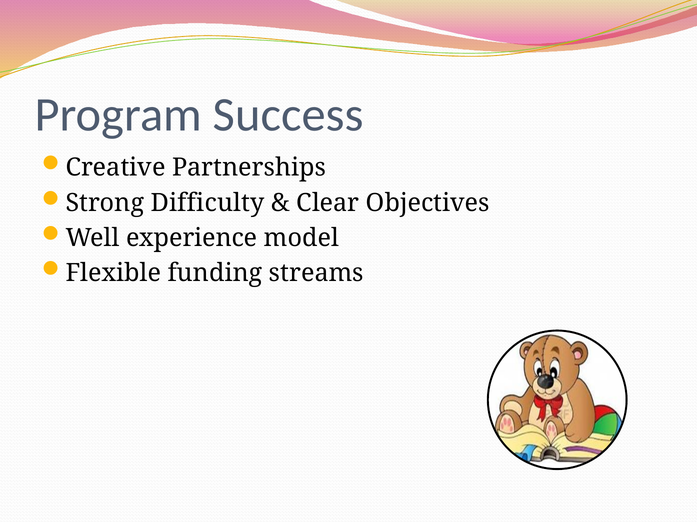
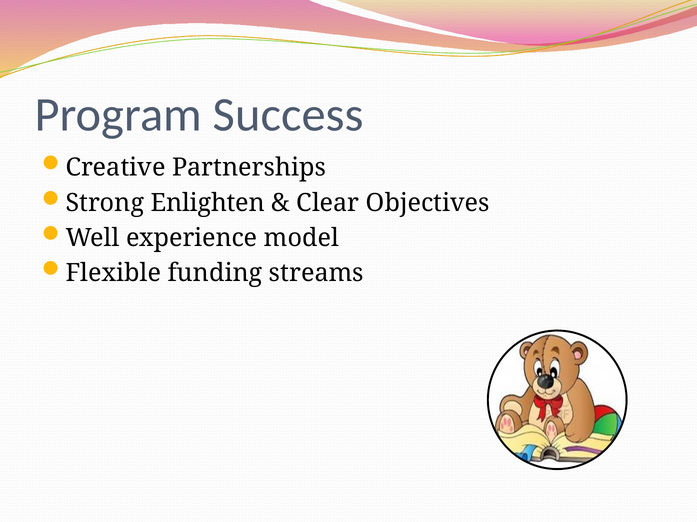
Difficulty: Difficulty -> Enlighten
